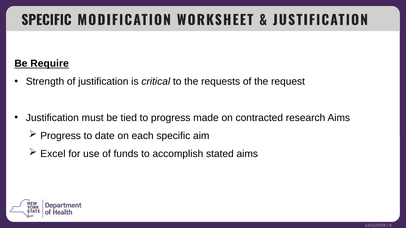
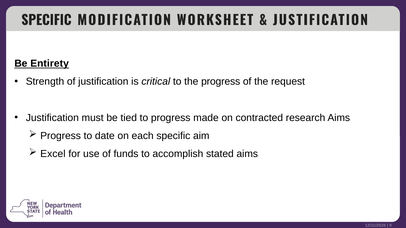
Require: Require -> Entirety
the requests: requests -> progress
